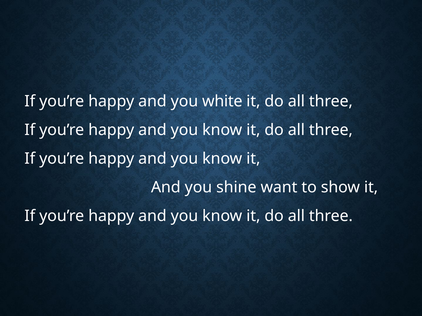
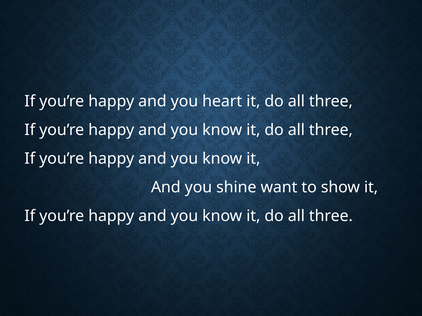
white: white -> heart
